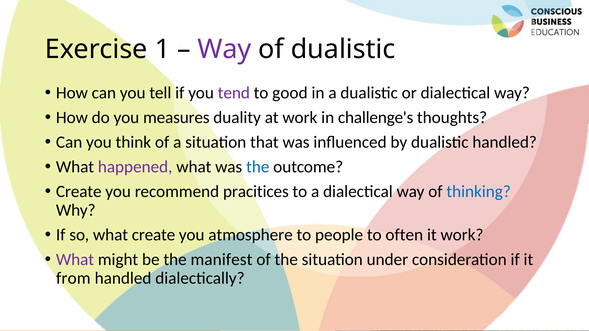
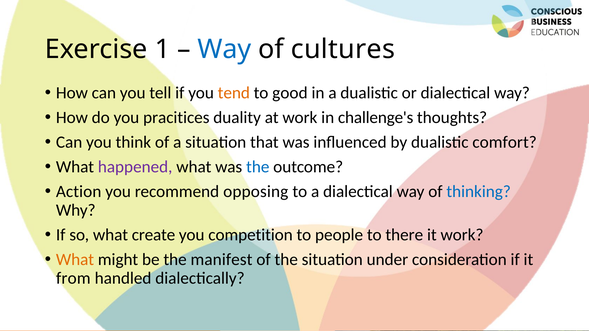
Way at (224, 49) colour: purple -> blue
of dualistic: dualistic -> cultures
tend colour: purple -> orange
measures: measures -> pracitices
dualistic handled: handled -> comfort
Create at (79, 192): Create -> Action
pracitices: pracitices -> opposing
atmosphere: atmosphere -> competition
often: often -> there
What at (75, 260) colour: purple -> orange
